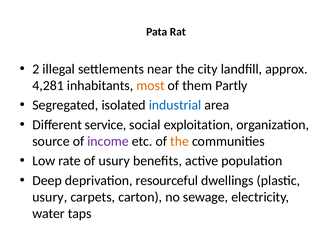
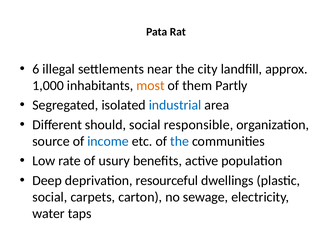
2: 2 -> 6
4,281: 4,281 -> 1,000
service: service -> should
exploitation: exploitation -> responsible
income colour: purple -> blue
the at (180, 141) colour: orange -> blue
usury at (50, 197): usury -> social
